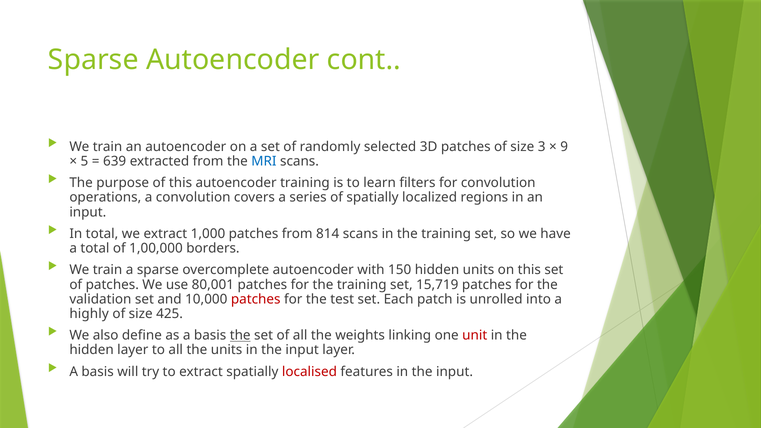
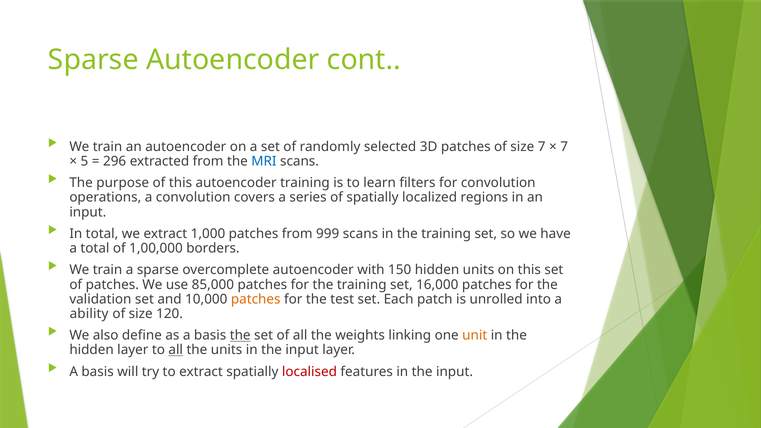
size 3: 3 -> 7
9 at (564, 147): 9 -> 7
639: 639 -> 296
814: 814 -> 999
80,001: 80,001 -> 85,000
15,719: 15,719 -> 16,000
patches at (256, 299) colour: red -> orange
highly: highly -> ability
425: 425 -> 120
unit colour: red -> orange
all at (176, 350) underline: none -> present
